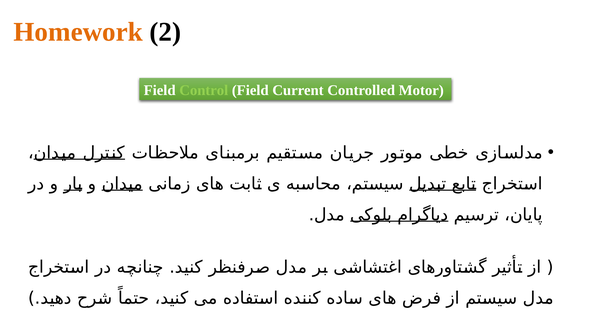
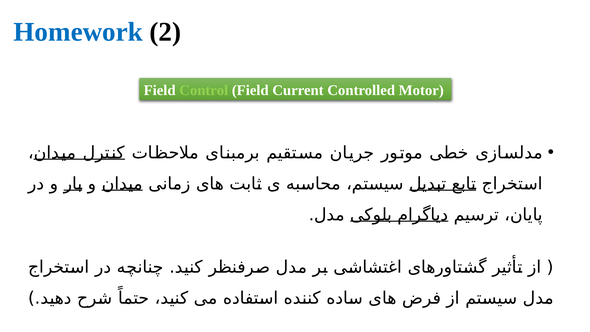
Homework colour: orange -> blue
